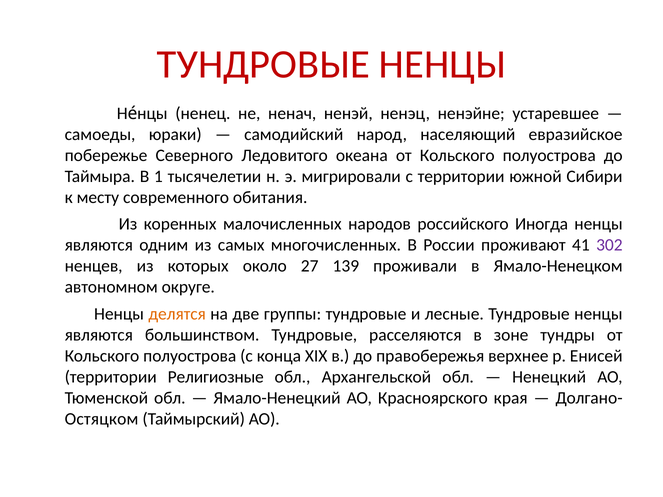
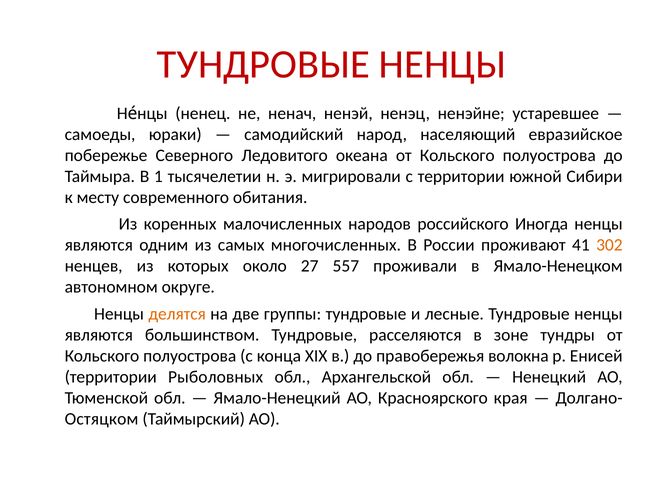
302 colour: purple -> orange
139: 139 -> 557
верхнее: верхнее -> волокна
Религиозные: Религиозные -> Рыболовных
